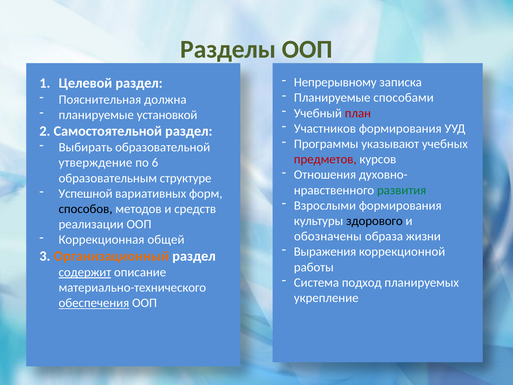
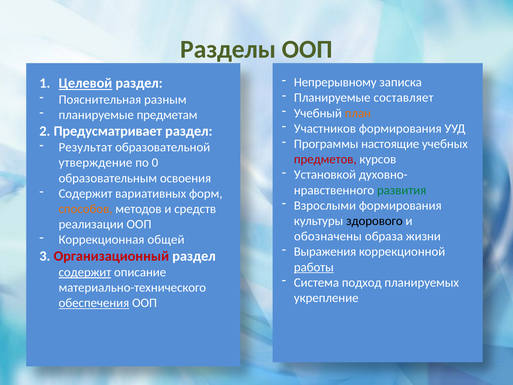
Целевой underline: none -> present
способами: способами -> составляет
должна: должна -> разным
план colour: red -> orange
установкой: установкой -> предметам
Самостоятельной: Самостоятельной -> Предусматривает
указывают: указывают -> настоящие
Выбирать: Выбирать -> Результат
6: 6 -> 0
Отношения: Отношения -> Установкой
структуре: структуре -> освоения
Успешной at (86, 193): Успешной -> Содержит
способов colour: black -> orange
Организационный colour: orange -> red
работы underline: none -> present
